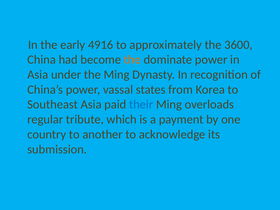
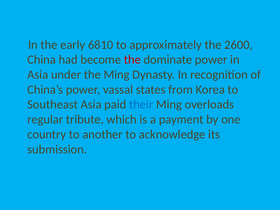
4916: 4916 -> 6810
3600: 3600 -> 2600
the at (132, 60) colour: orange -> red
